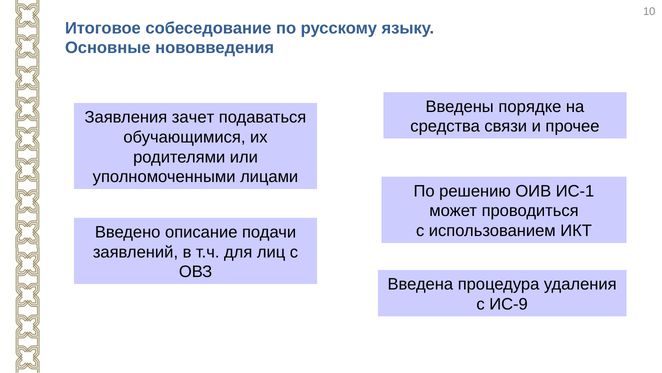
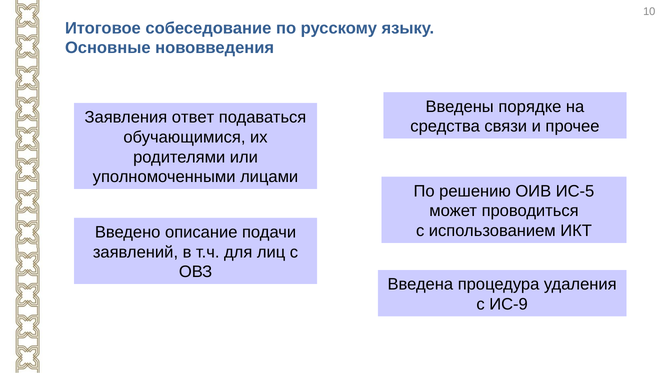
зачет: зачет -> ответ
ИС-1: ИС-1 -> ИС-5
